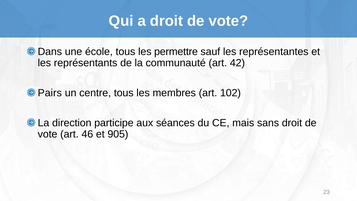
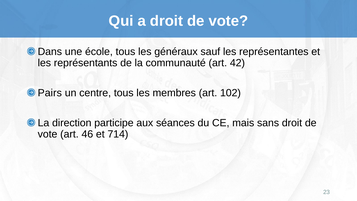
permettre: permettre -> généraux
905: 905 -> 714
